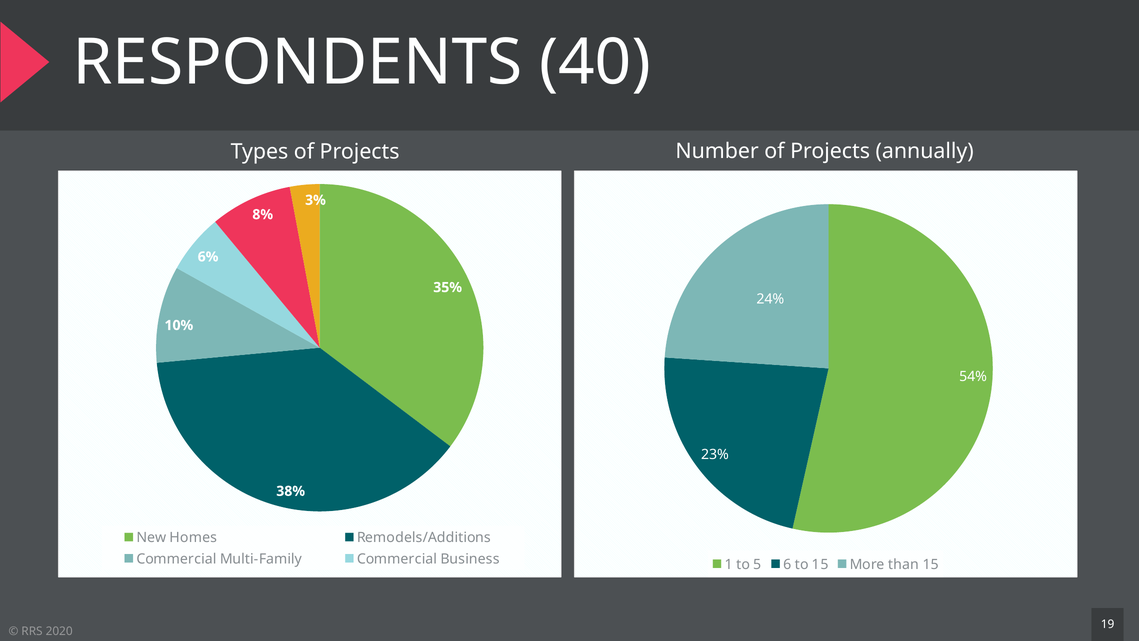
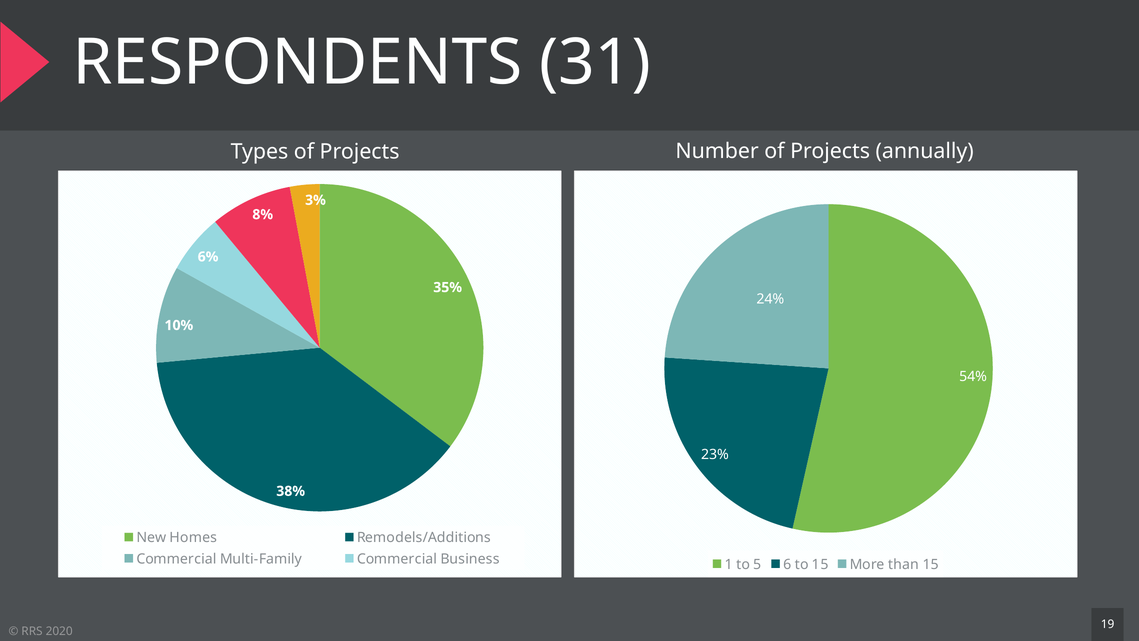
40: 40 -> 31
